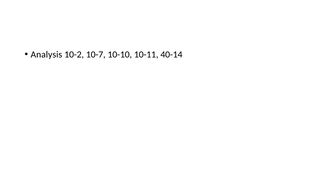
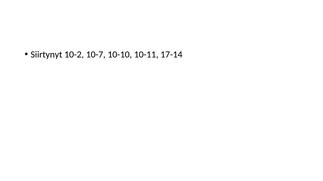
Analysis: Analysis -> Siirtynyt
40-14: 40-14 -> 17-14
